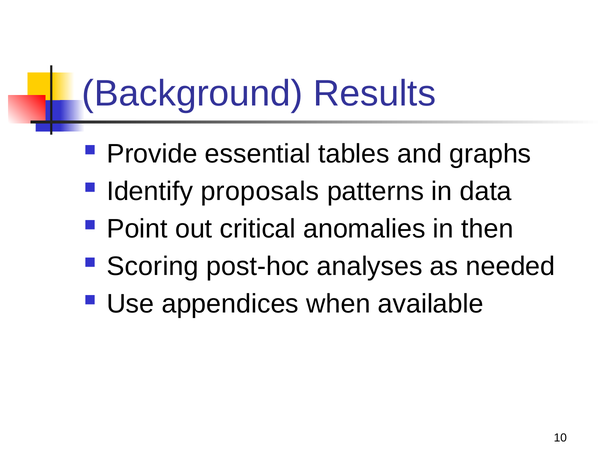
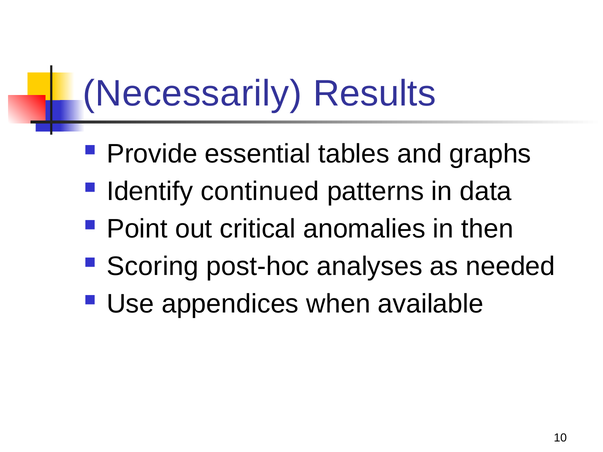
Background: Background -> Necessarily
proposals: proposals -> continued
